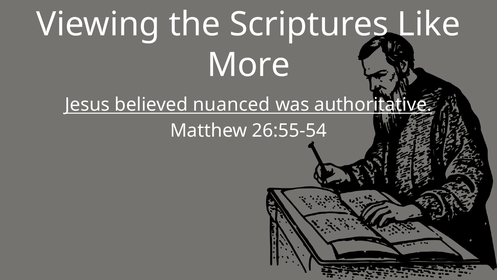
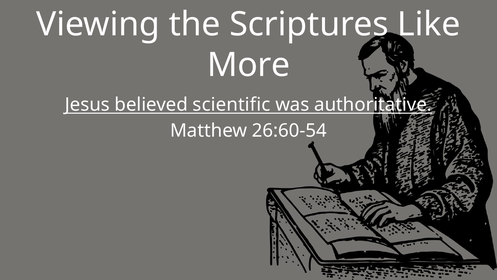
nuanced: nuanced -> scientific
26:55-54: 26:55-54 -> 26:60-54
